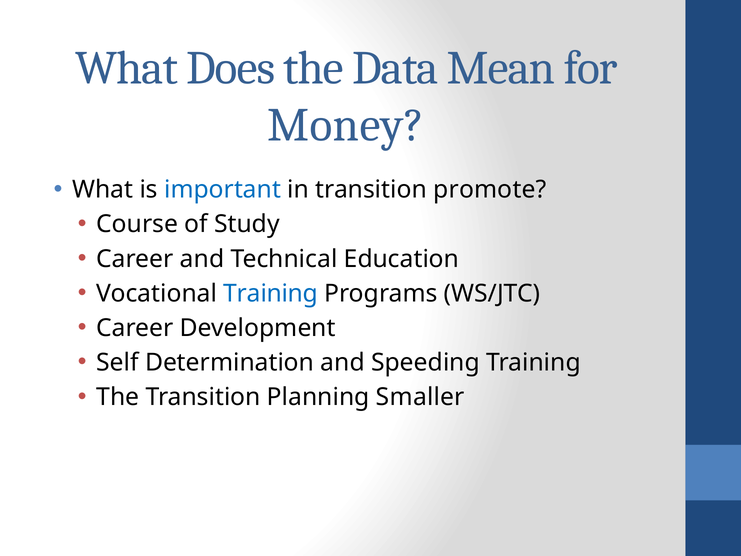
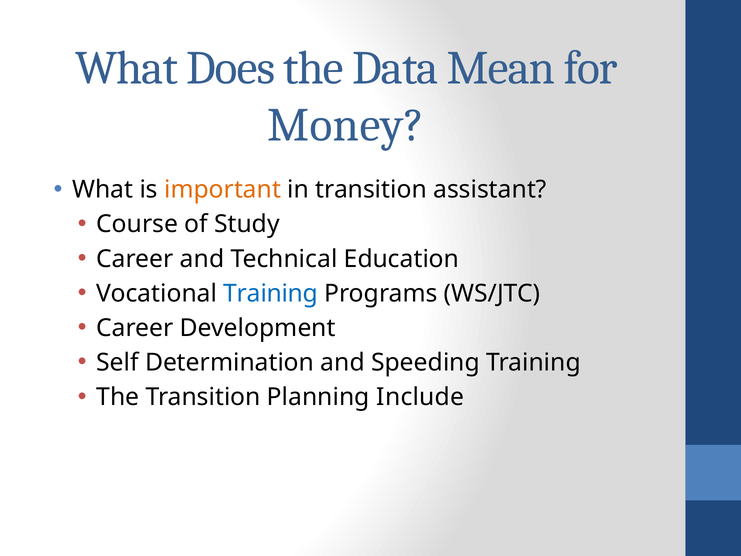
important colour: blue -> orange
promote: promote -> assistant
Smaller: Smaller -> Include
